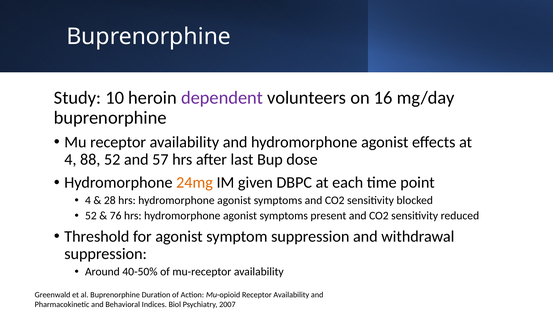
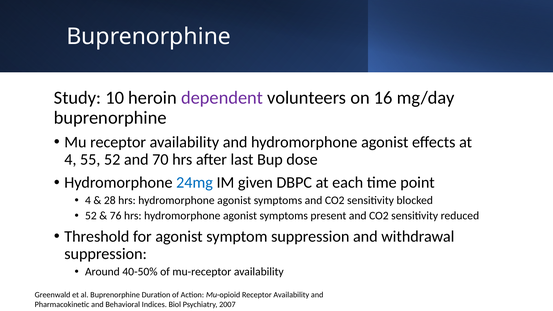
88: 88 -> 55
57: 57 -> 70
24mg colour: orange -> blue
